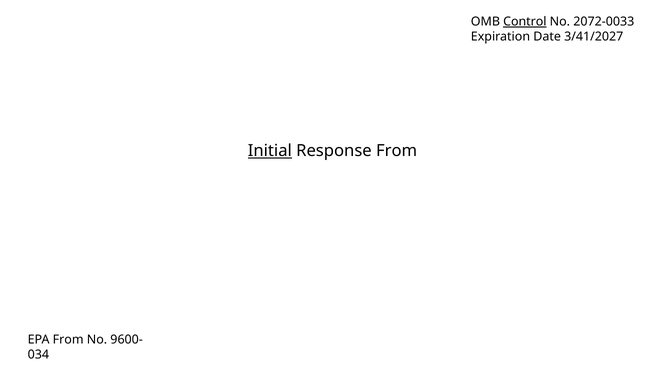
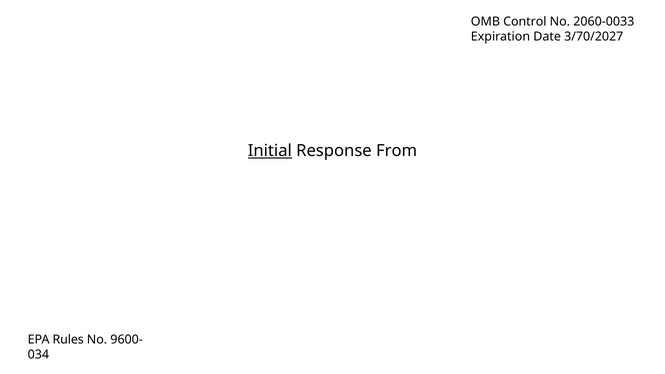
Control underline: present -> none
2072-0033: 2072-0033 -> 2060-0033
3/41/2027: 3/41/2027 -> 3/70/2027
EPA From: From -> Rules
